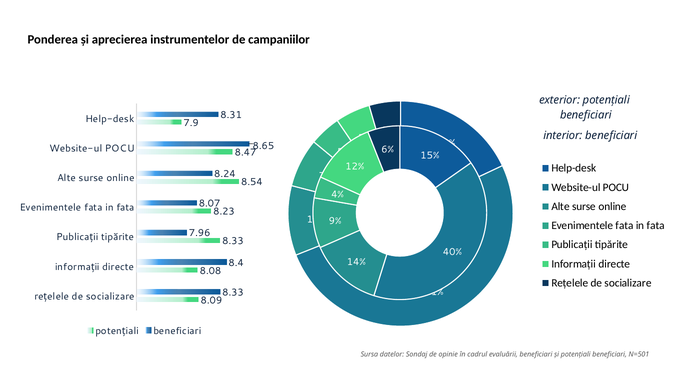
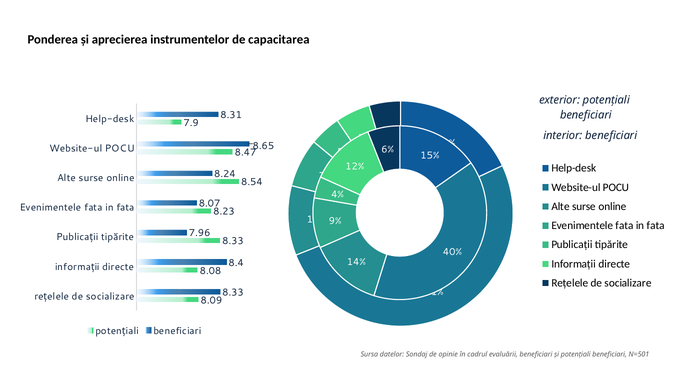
campaniilor: campaniilor -> capacitarea
